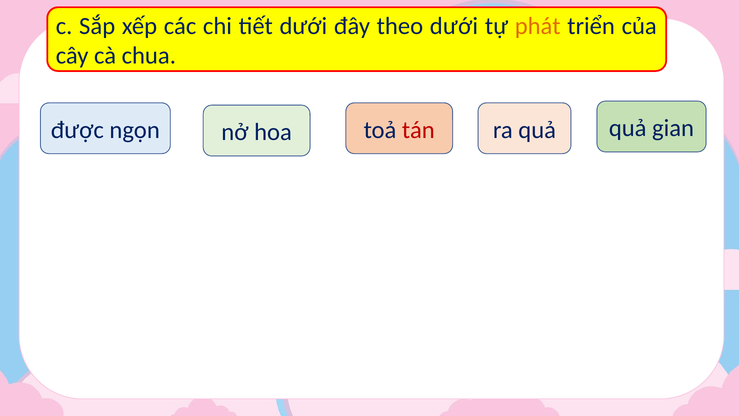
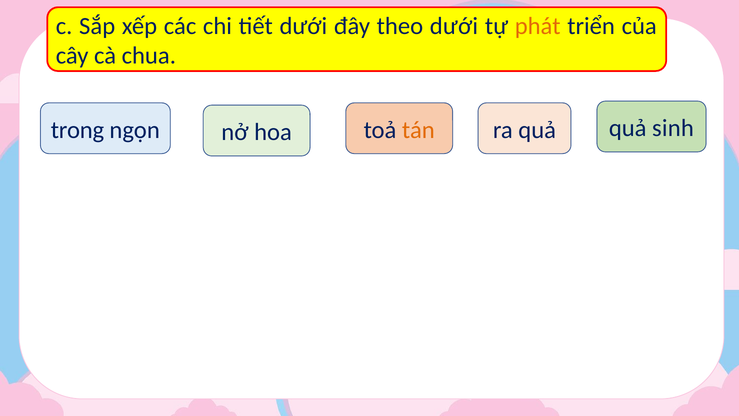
được: được -> trong
tán colour: red -> orange
gian: gian -> sinh
